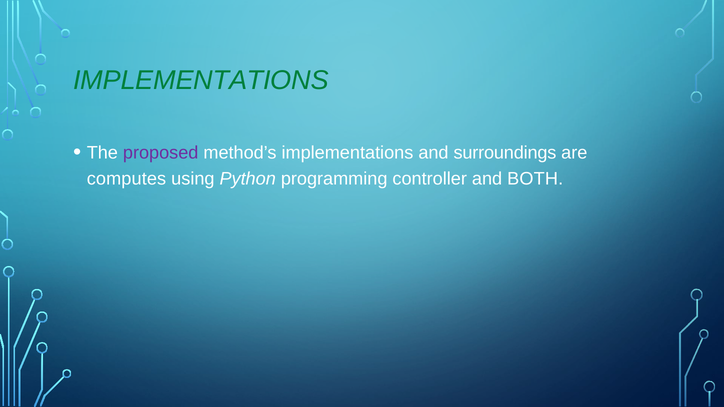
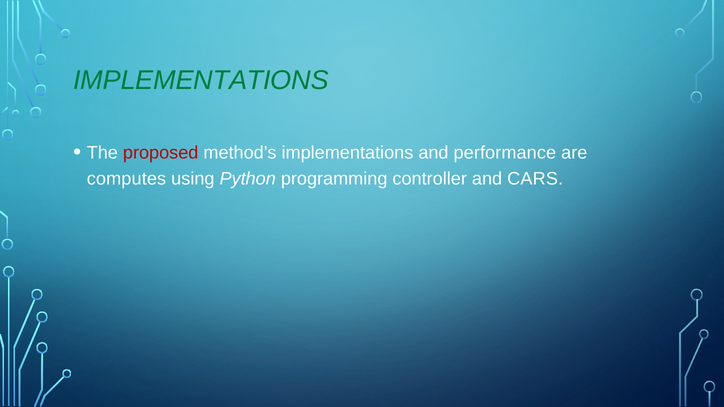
proposed colour: purple -> red
surroundings: surroundings -> performance
BOTH: BOTH -> CARS
